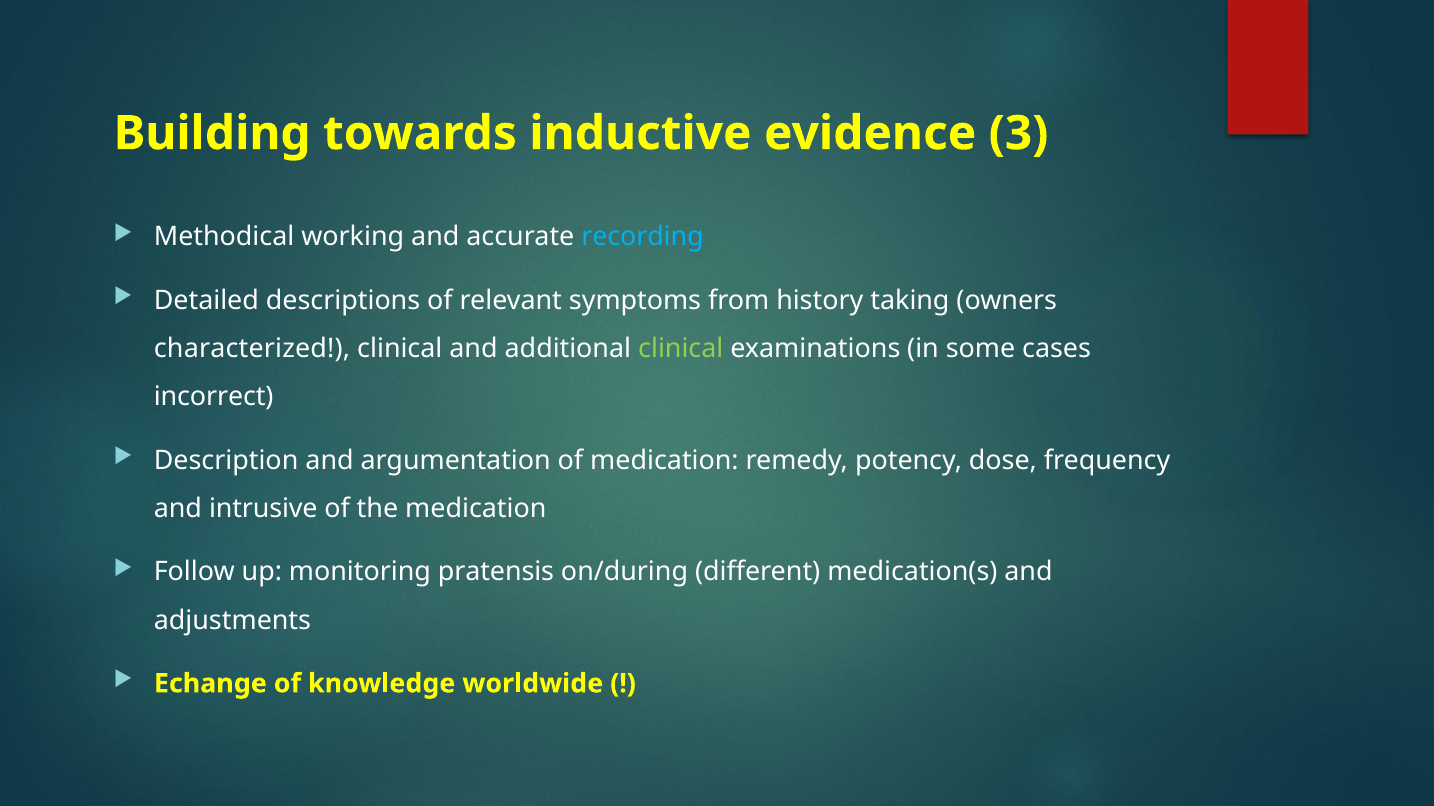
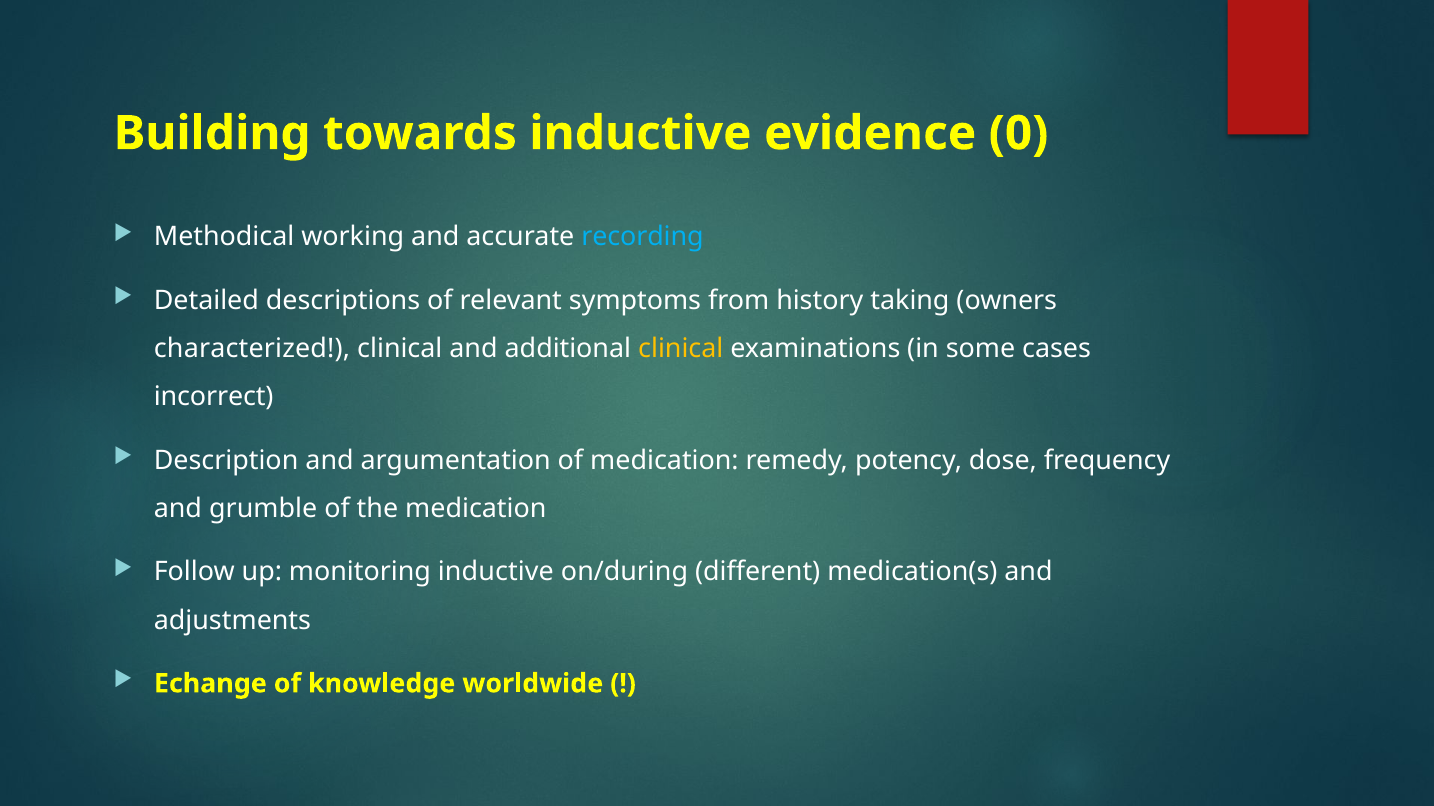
3: 3 -> 0
clinical at (681, 349) colour: light green -> yellow
intrusive: intrusive -> grumble
monitoring pratensis: pratensis -> inductive
